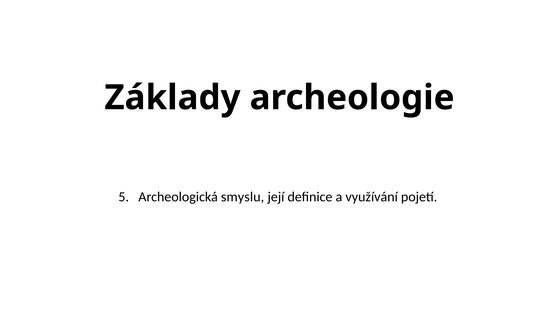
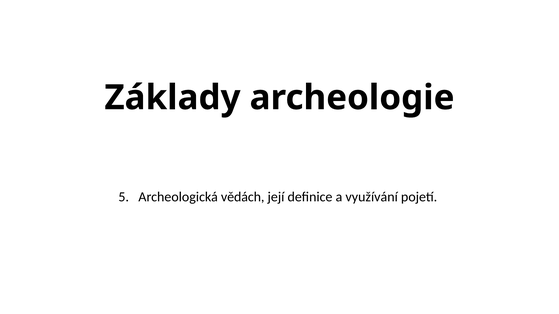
smyslu: smyslu -> vědách
